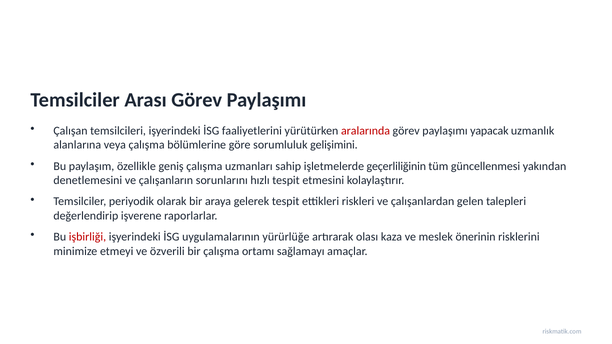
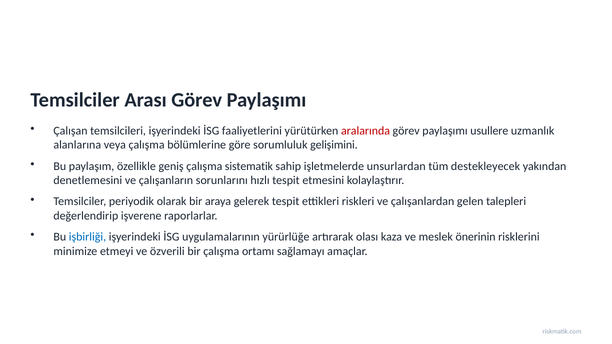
yapacak: yapacak -> usullere
uzmanları: uzmanları -> sistematik
geçerliliğinin: geçerliliğinin -> unsurlardan
güncellenmesi: güncellenmesi -> destekleyecek
işbirliği colour: red -> blue
